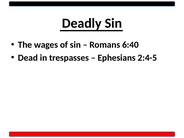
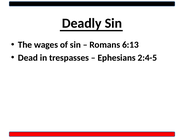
6:40: 6:40 -> 6:13
